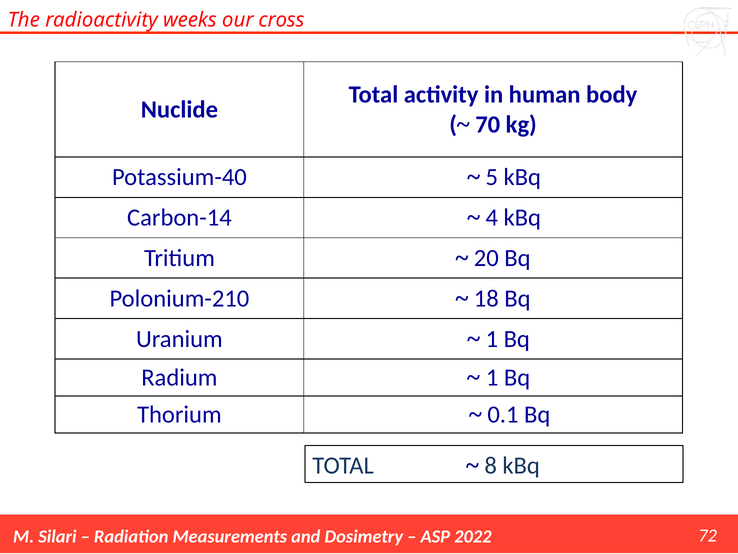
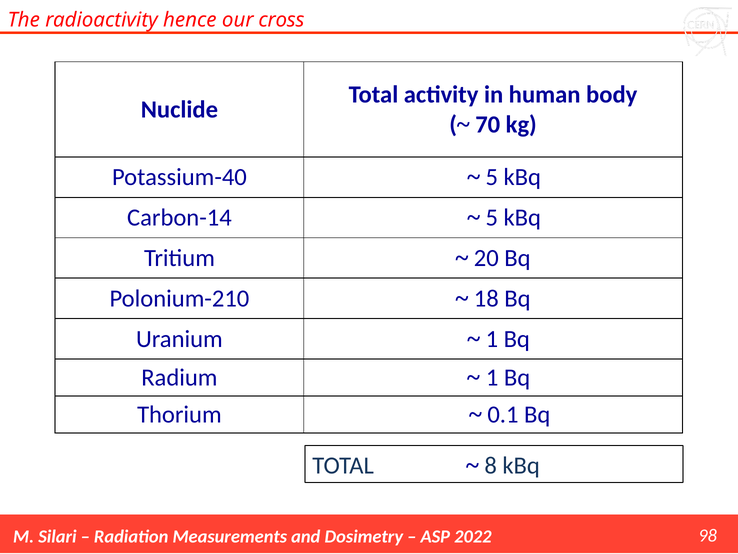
weeks: weeks -> hence
4 at (492, 218): 4 -> 5
72: 72 -> 98
